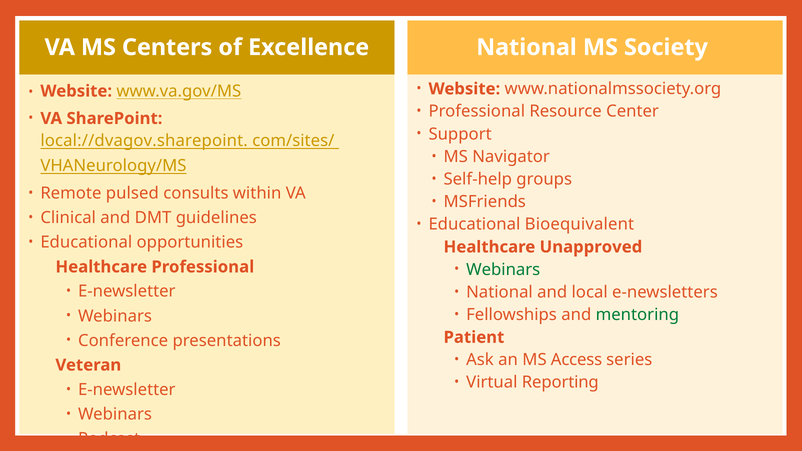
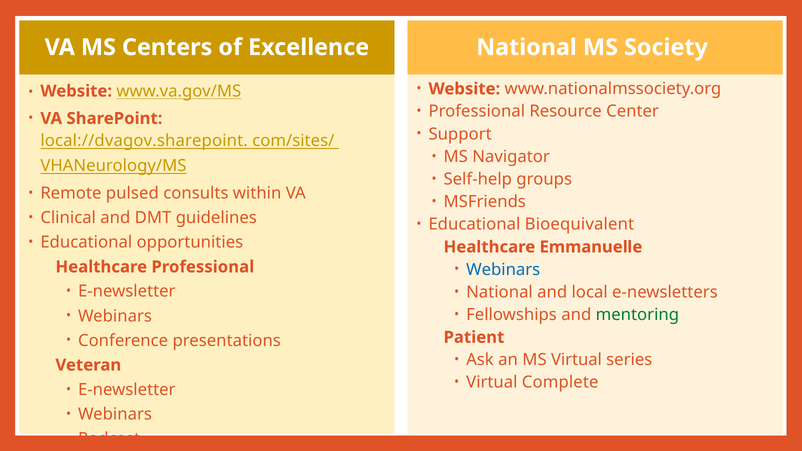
Unapproved: Unapproved -> Emmanuelle
Webinars at (503, 270) colour: green -> blue
MS Access: Access -> Virtual
Reporting: Reporting -> Complete
